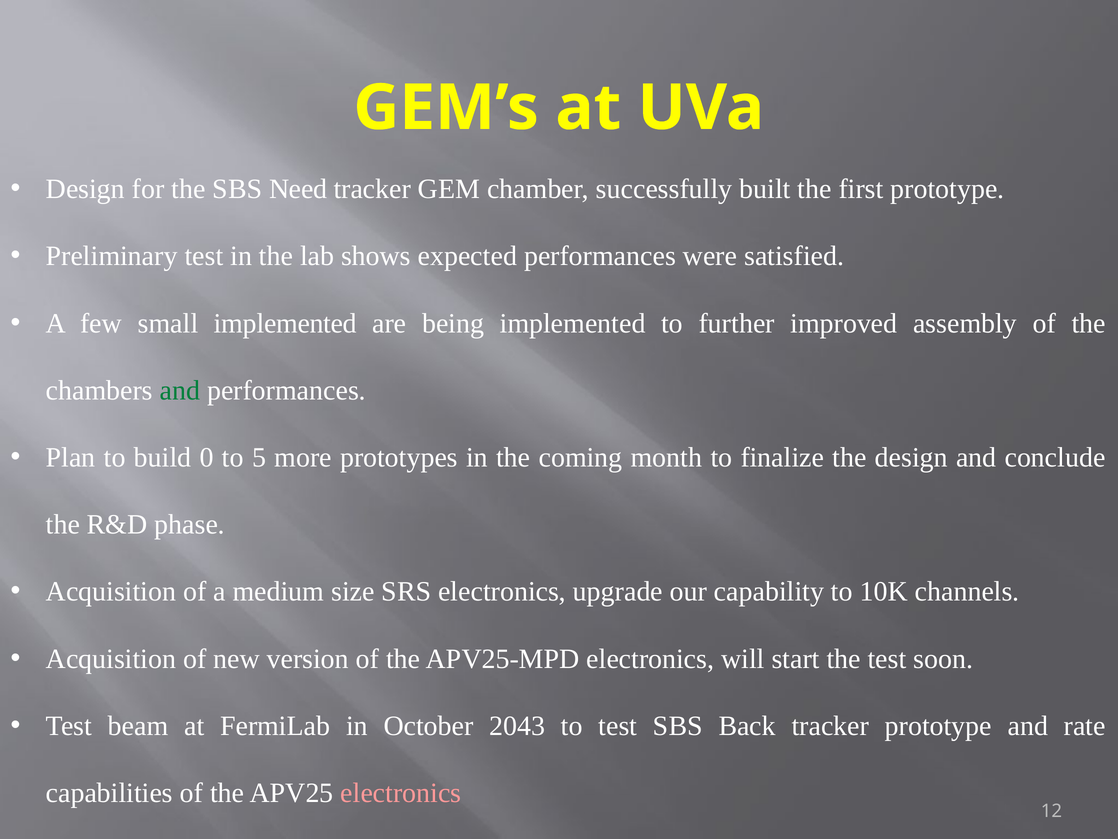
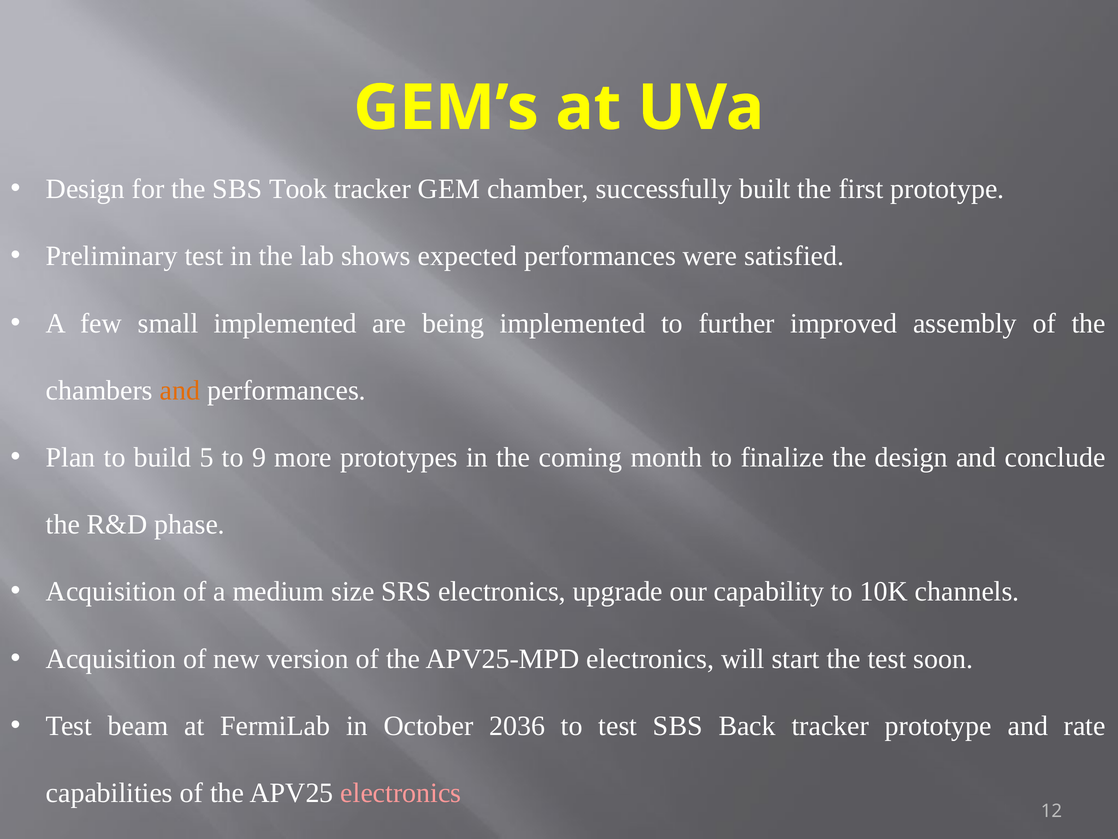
Need: Need -> Took
and at (180, 390) colour: green -> orange
0: 0 -> 5
5: 5 -> 9
2043: 2043 -> 2036
